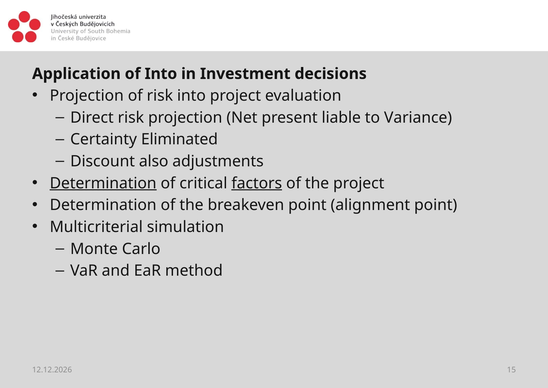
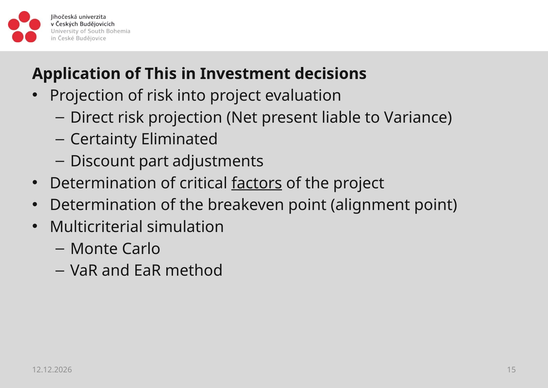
of Into: Into -> This
also: also -> part
Determination at (103, 183) underline: present -> none
